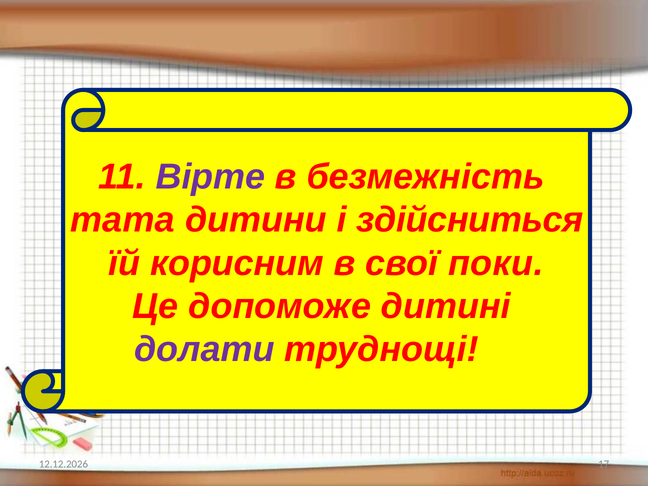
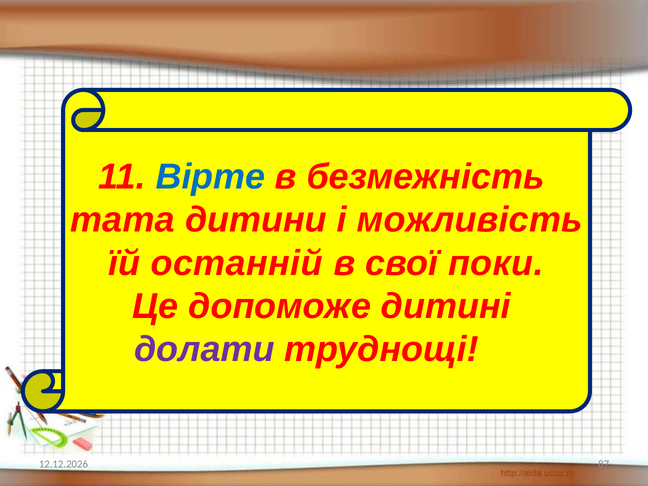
Вірте colour: purple -> blue
здійсниться: здійсниться -> можливість
корисним: корисним -> останній
17: 17 -> 87
